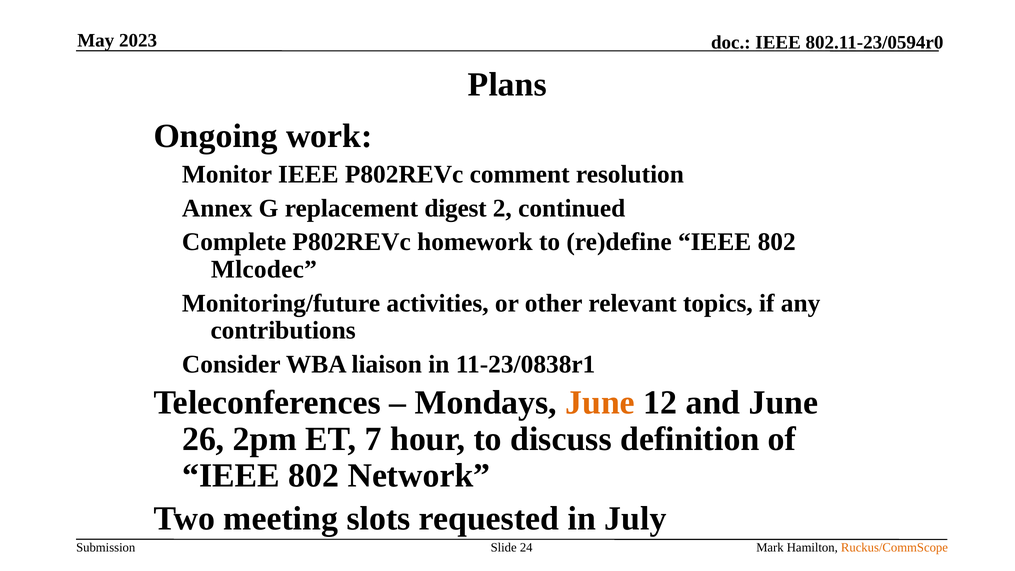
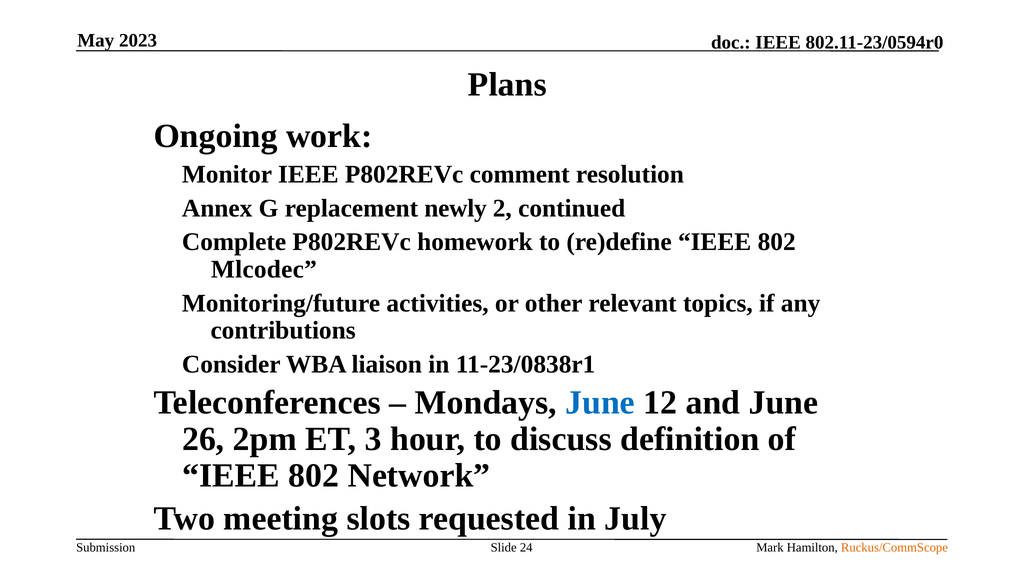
digest: digest -> newly
June at (600, 403) colour: orange -> blue
7: 7 -> 3
